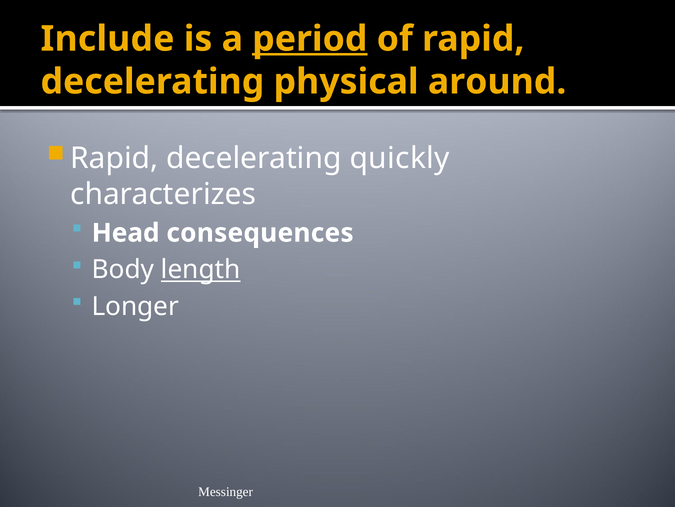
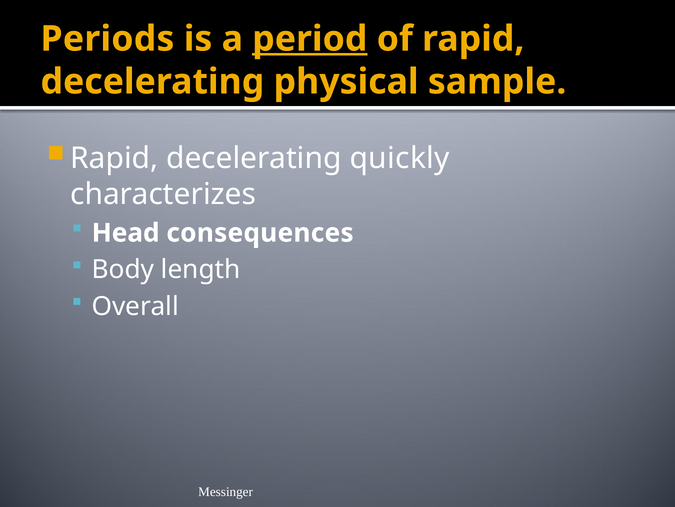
Include: Include -> Periods
around: around -> sample
length underline: present -> none
Longer: Longer -> Overall
